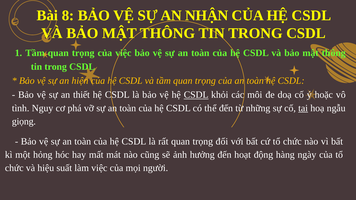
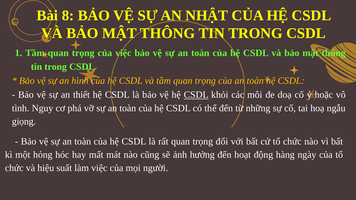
NHẬN: NHẬN -> NHẬT
hiện: hiện -> hình
tai underline: present -> none
